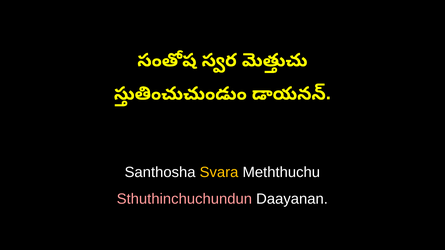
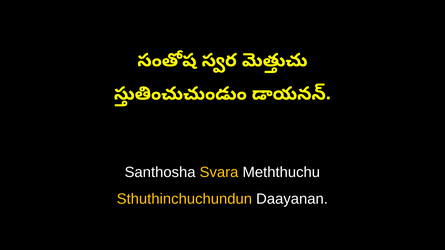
Sthuthinchuchundun colour: pink -> yellow
